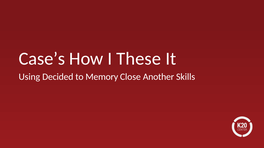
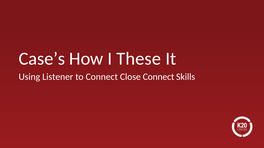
Decided: Decided -> Listener
to Memory: Memory -> Connect
Close Another: Another -> Connect
